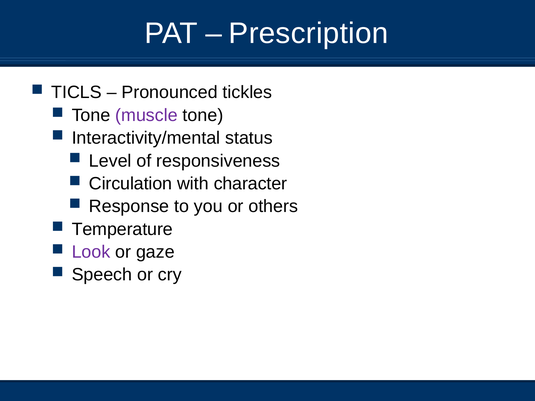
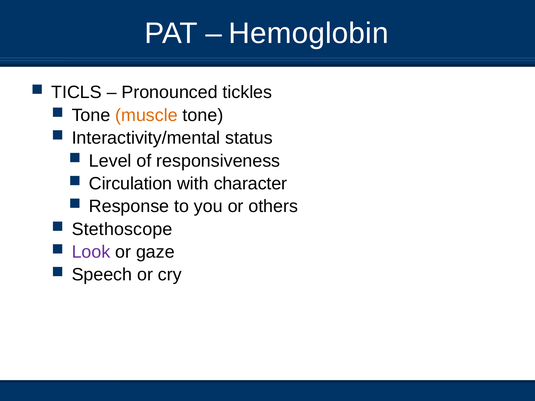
Prescription: Prescription -> Hemoglobin
muscle colour: purple -> orange
Temperature: Temperature -> Stethoscope
